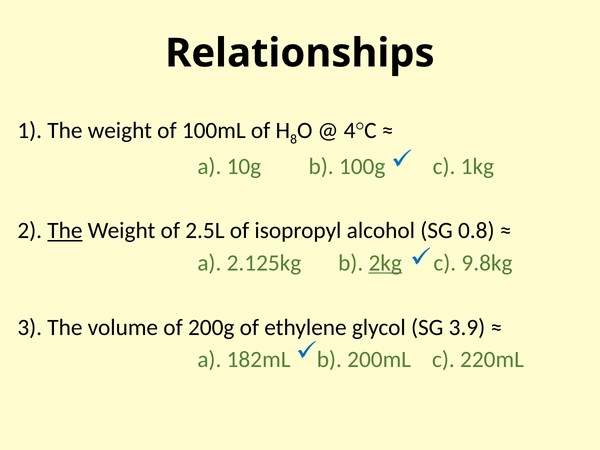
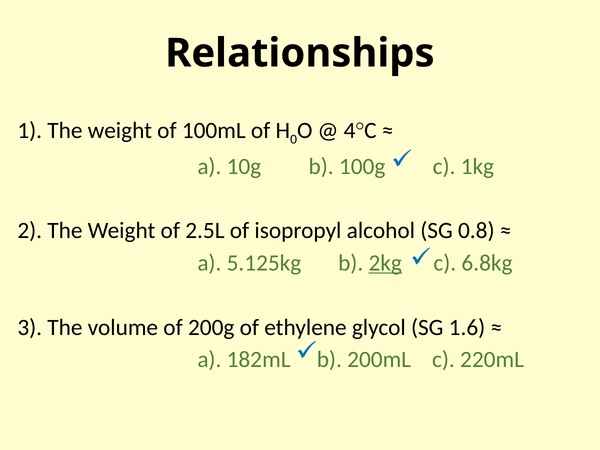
8: 8 -> 0
The at (65, 231) underline: present -> none
2.125kg: 2.125kg -> 5.125kg
9.8kg: 9.8kg -> 6.8kg
3.9: 3.9 -> 1.6
